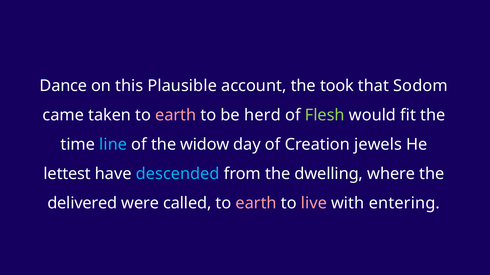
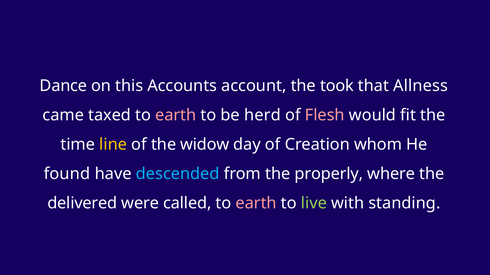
Plausible: Plausible -> Accounts
Sodom: Sodom -> Allness
taken: taken -> taxed
Flesh colour: light green -> pink
line colour: light blue -> yellow
jewels: jewels -> whom
lettest: lettest -> found
dwelling: dwelling -> properly
live colour: pink -> light green
entering: entering -> standing
